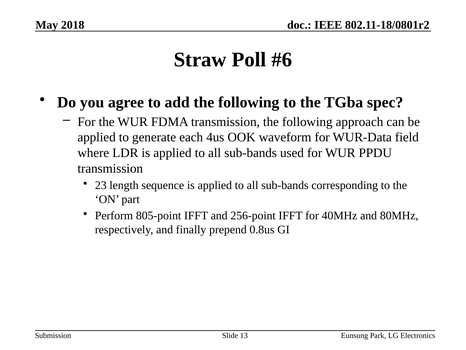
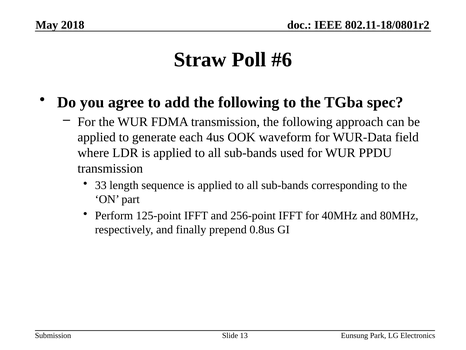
23: 23 -> 33
805-point: 805-point -> 125-point
